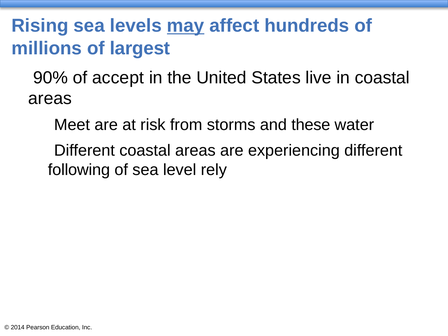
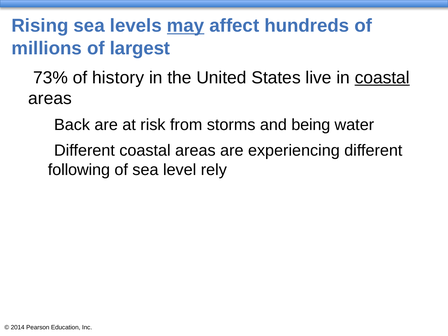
90%: 90% -> 73%
accept: accept -> history
coastal at (382, 78) underline: none -> present
Meet: Meet -> Back
these: these -> being
